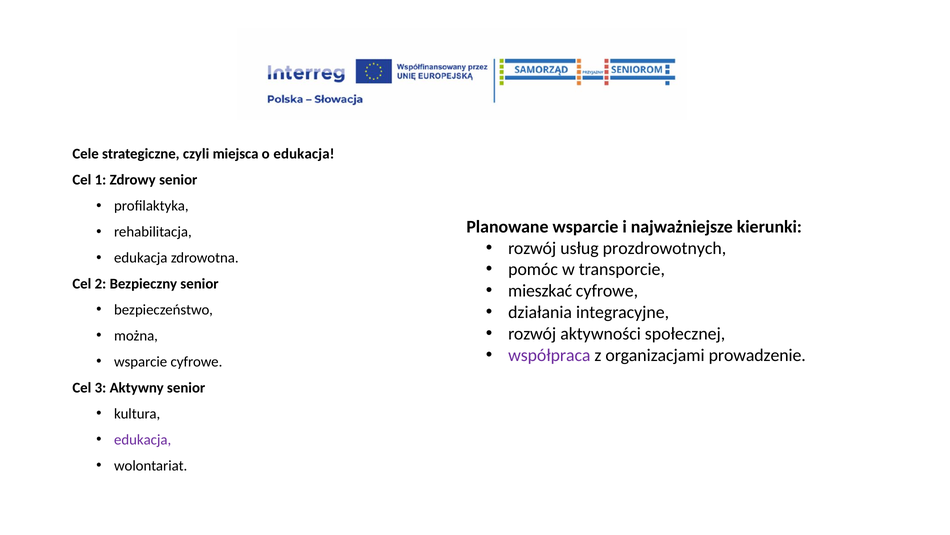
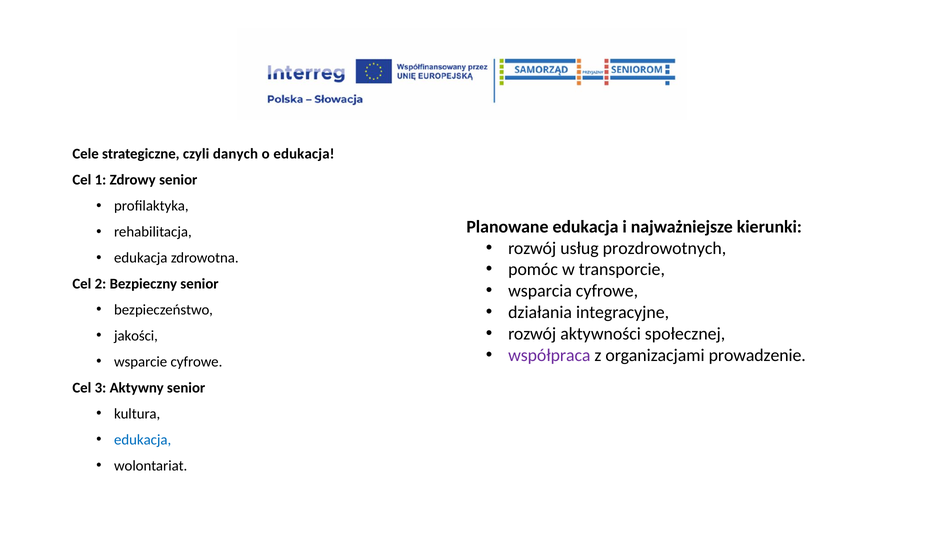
miejsca: miejsca -> danych
Planowane wsparcie: wsparcie -> edukacja
mieszkać: mieszkać -> wsparcia
można: można -> jakości
edukacja at (143, 439) colour: purple -> blue
